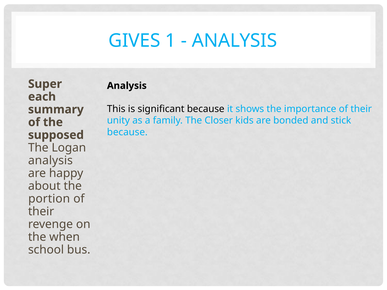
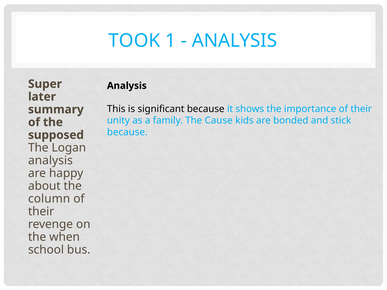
GIVES: GIVES -> TOOK
each: each -> later
Closer: Closer -> Cause
portion: portion -> column
